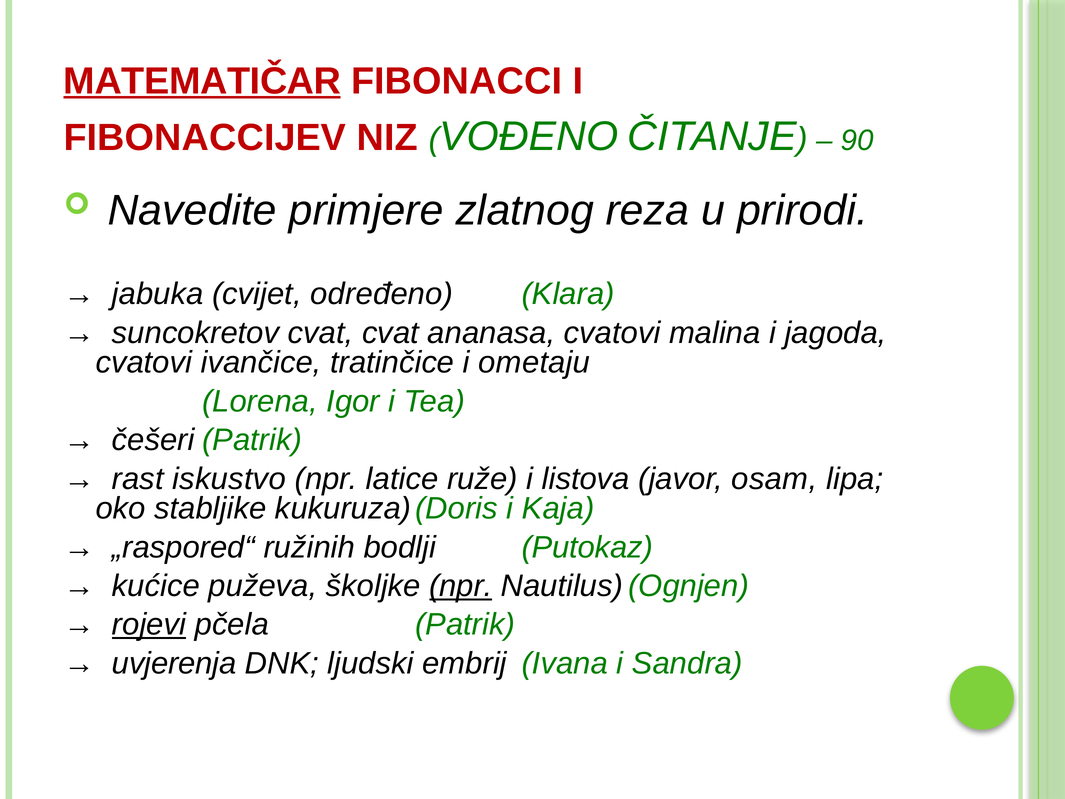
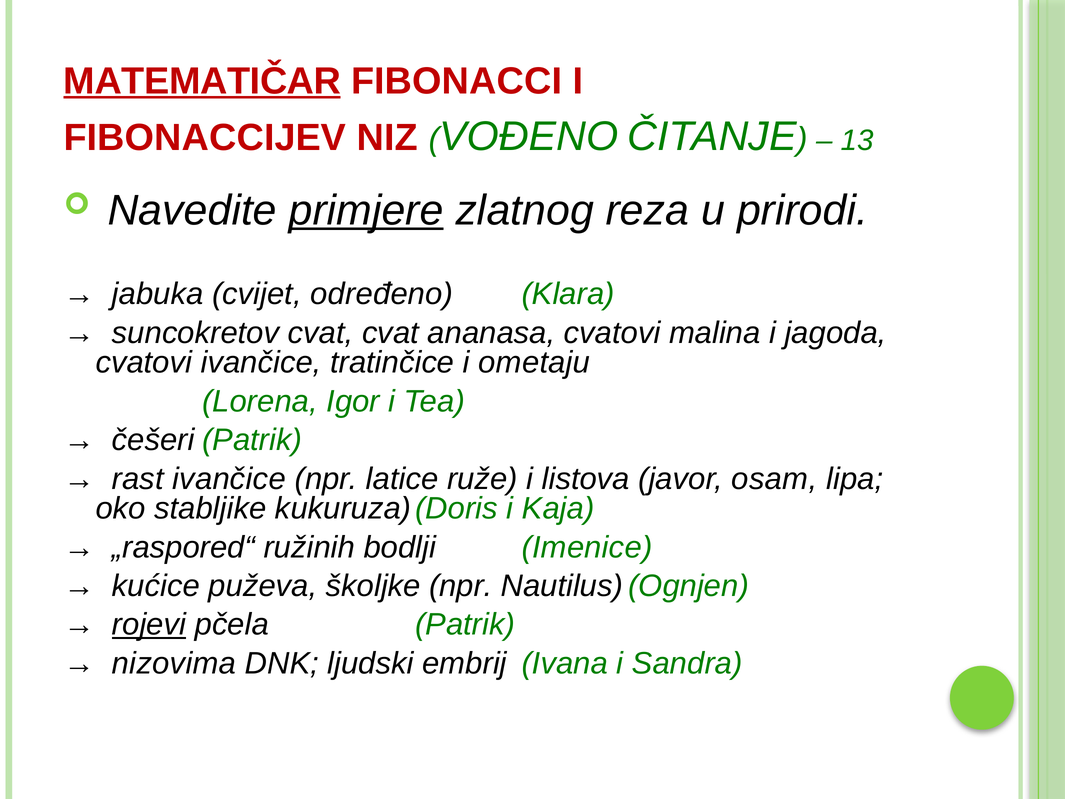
90: 90 -> 13
primjere underline: none -> present
rast iskustvo: iskustvo -> ivančice
Putokaz: Putokaz -> Imenice
npr at (461, 586) underline: present -> none
uvjerenja: uvjerenja -> nizovima
